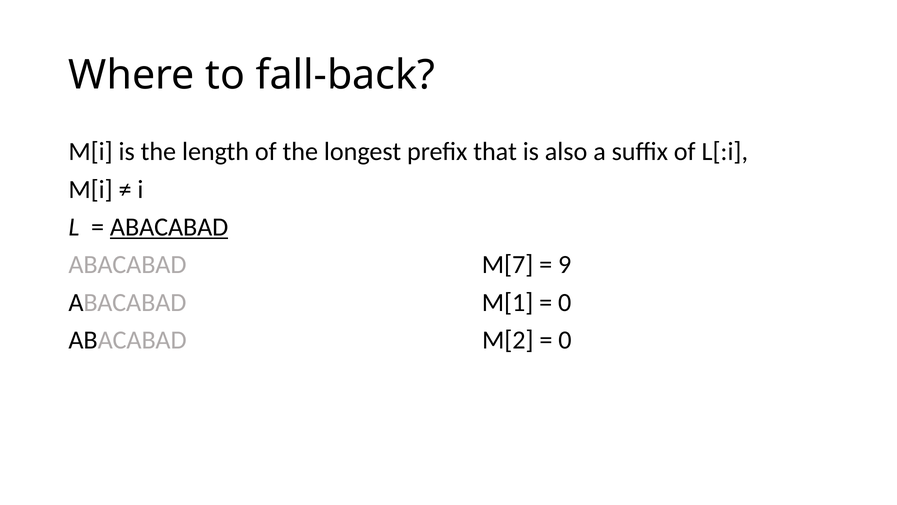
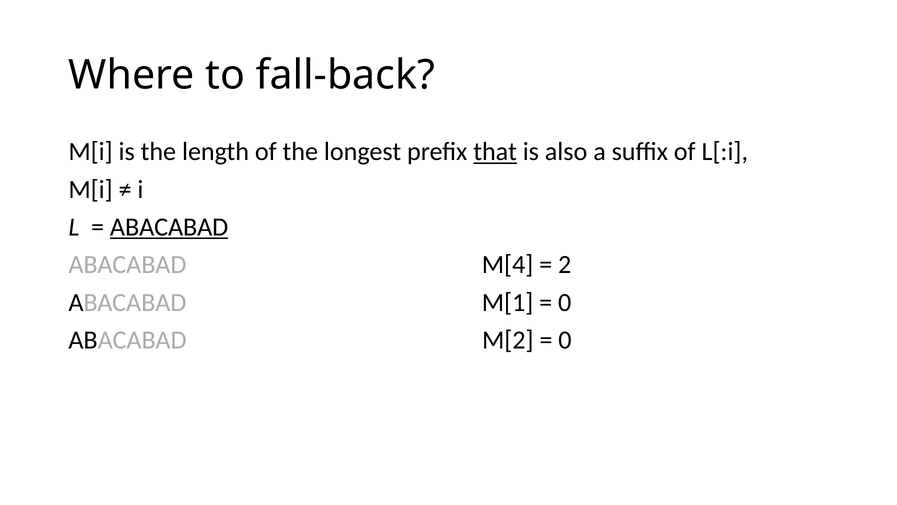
that underline: none -> present
M[7: M[7 -> M[4
9: 9 -> 2
